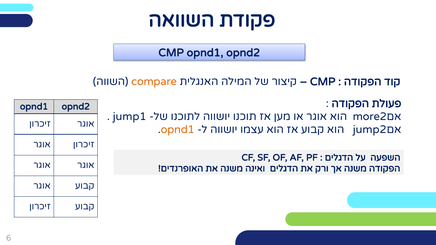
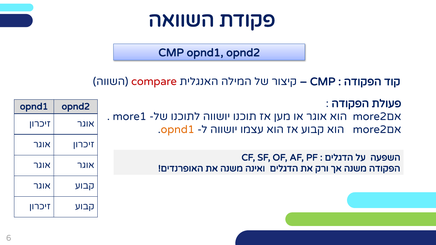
compare colour: orange -> red
jump1: jump1 -> more1
jump2 at (370, 130): jump2 -> more2
